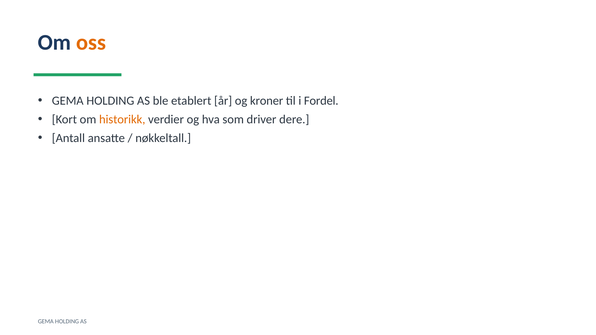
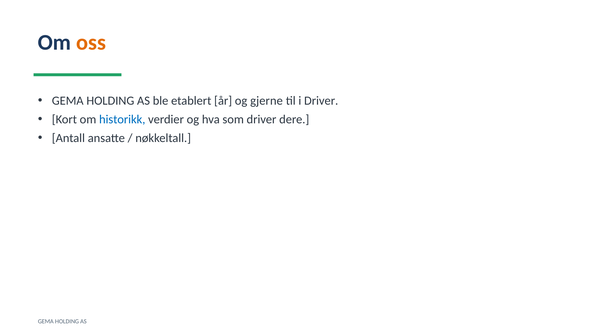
kroner: kroner -> gjerne
i Fordel: Fordel -> Driver
historikk colour: orange -> blue
